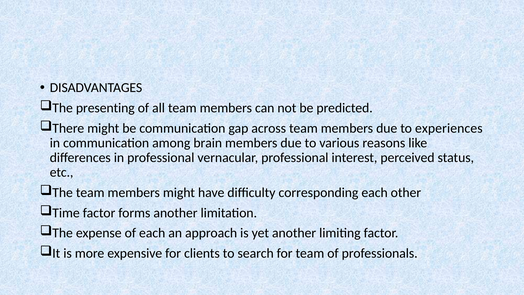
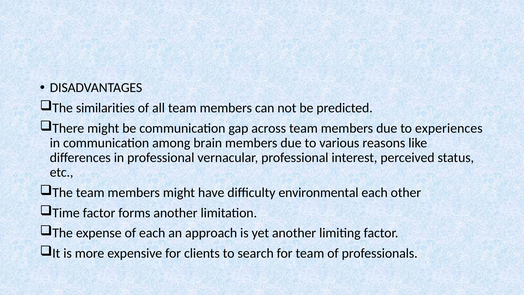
presenting: presenting -> similarities
corresponding: corresponding -> environmental
